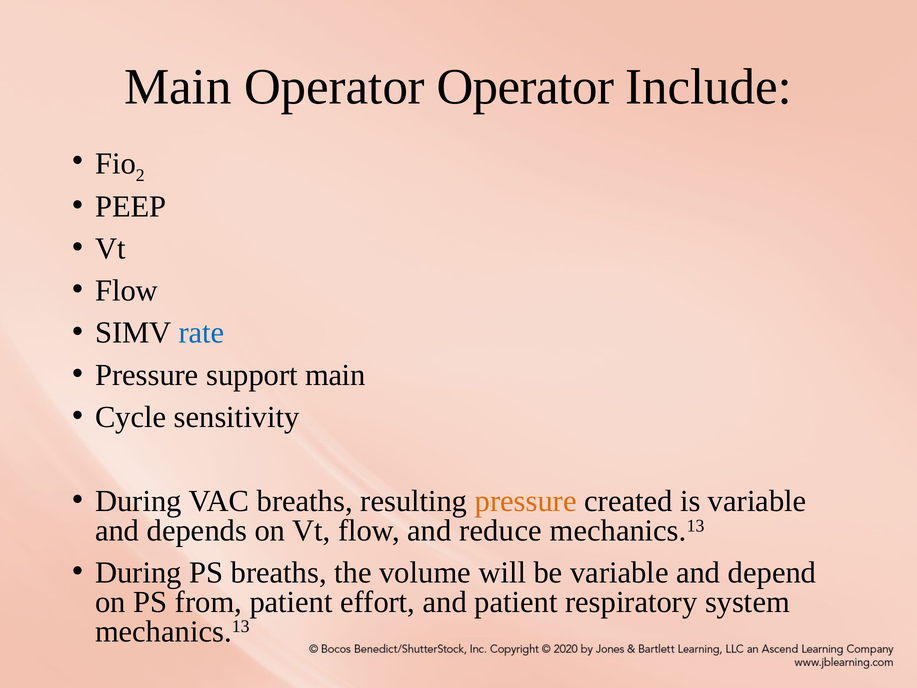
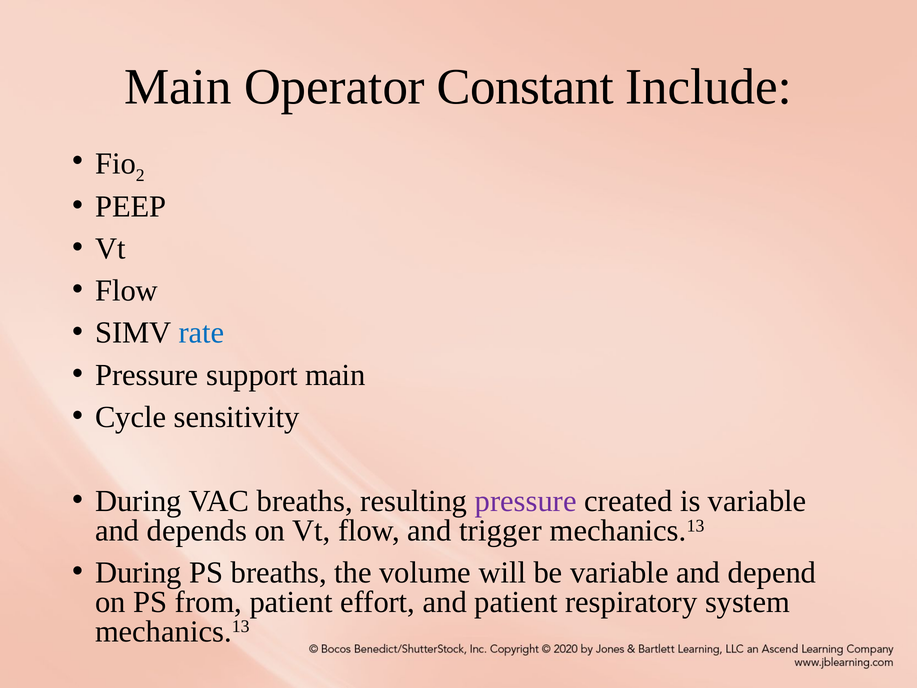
Operator Operator: Operator -> Constant
pressure at (526, 501) colour: orange -> purple
reduce: reduce -> trigger
